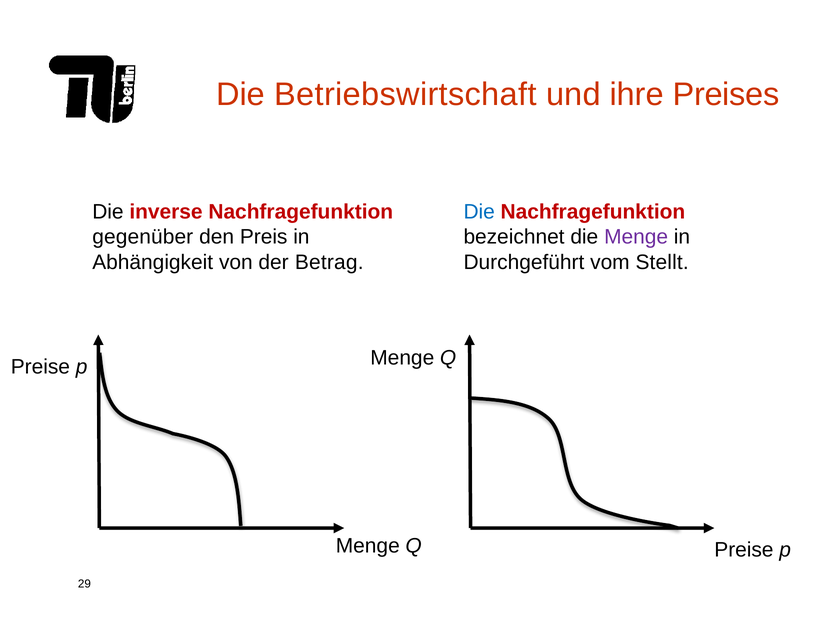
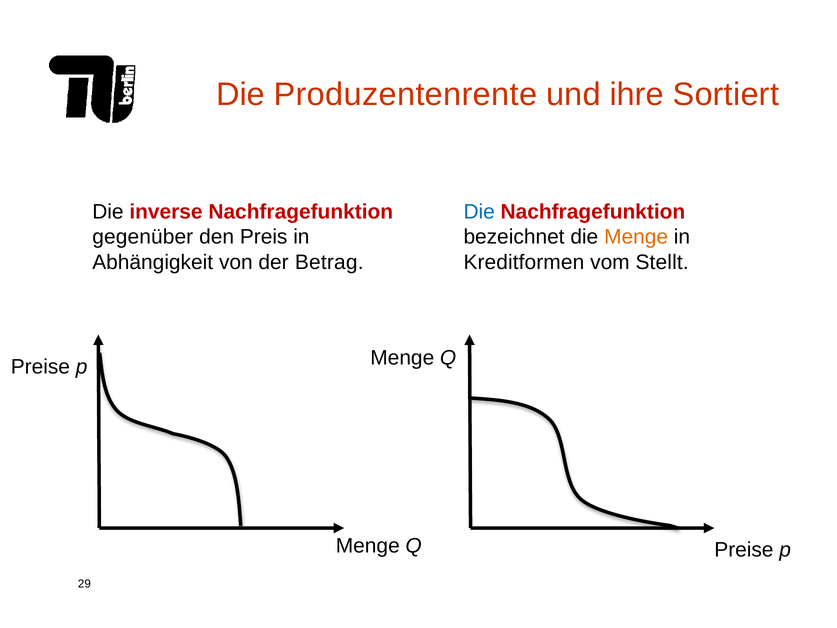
Betriebswirtschaft: Betriebswirtschaft -> Produzentenrente
Preises: Preises -> Sortiert
Menge at (636, 237) colour: purple -> orange
Durchgeführt: Durchgeführt -> Kreditformen
